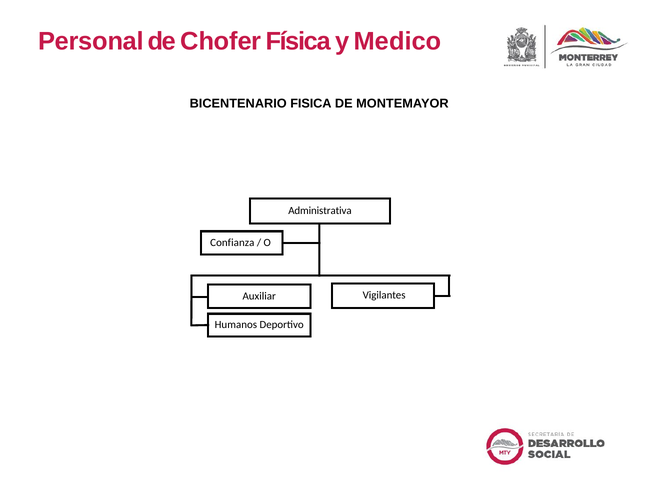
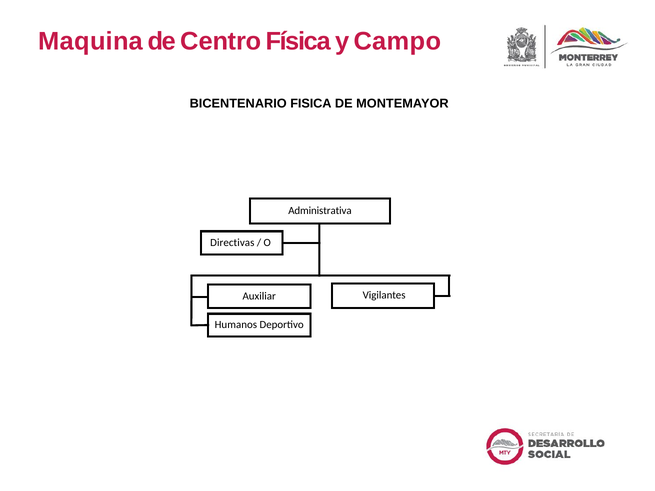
Personal: Personal -> Maquina
Chofer: Chofer -> Centro
Medico: Medico -> Campo
Confianza: Confianza -> Directivas
